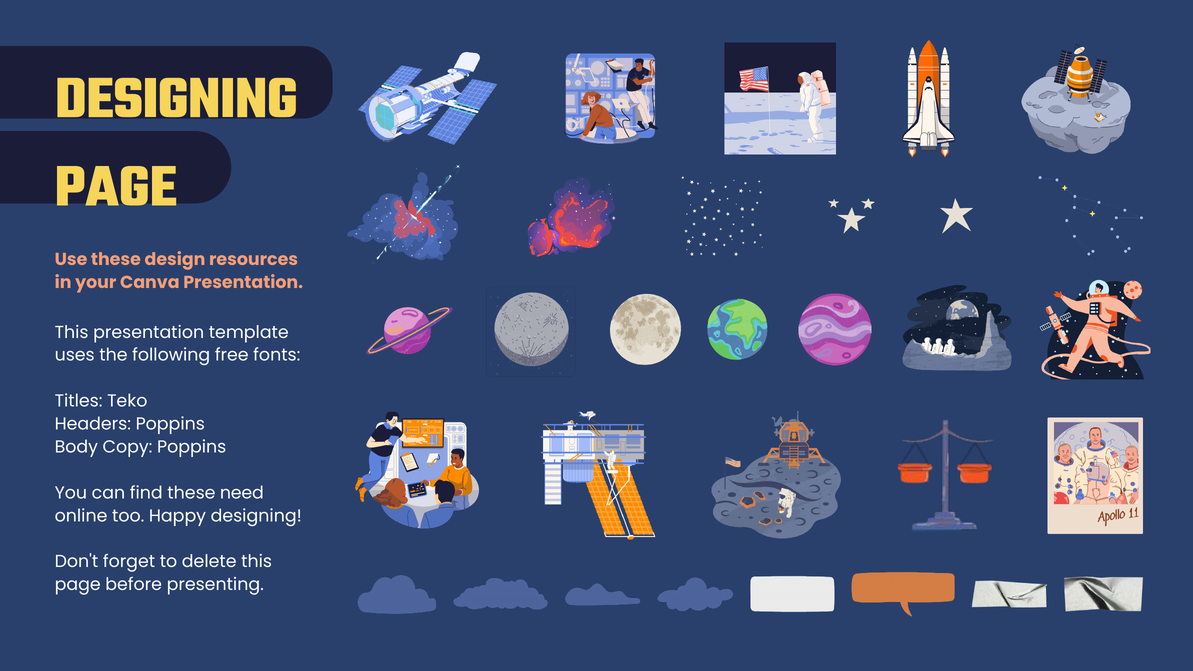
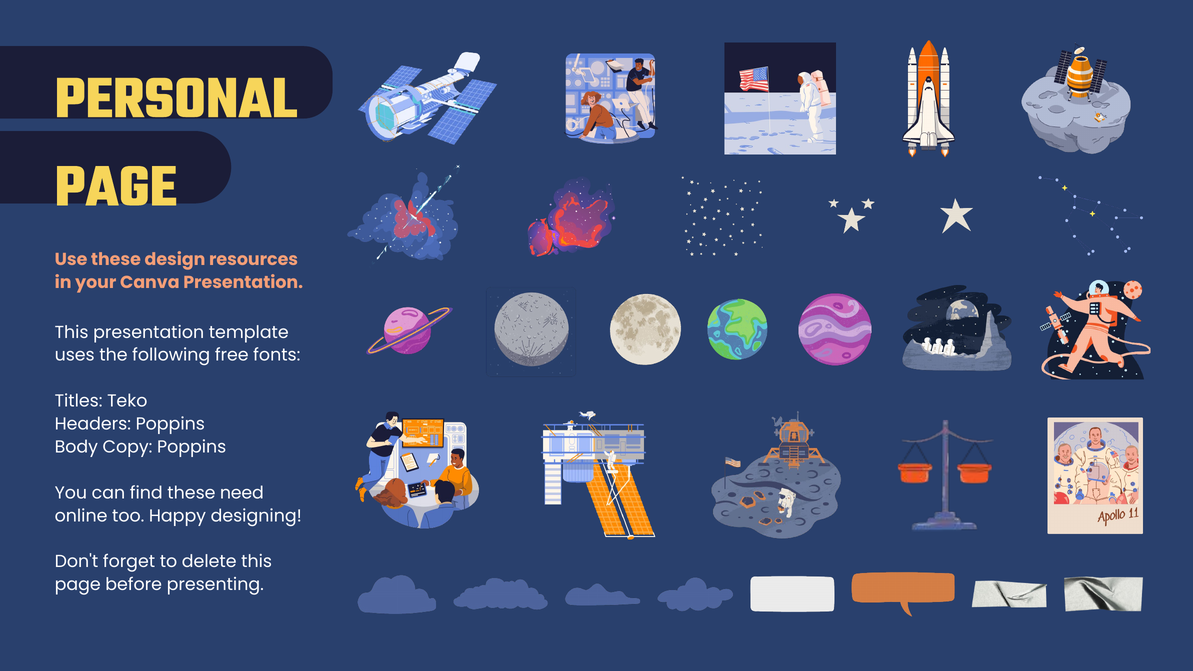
DESIGNING at (176, 97): DESIGNING -> PERSONAL
